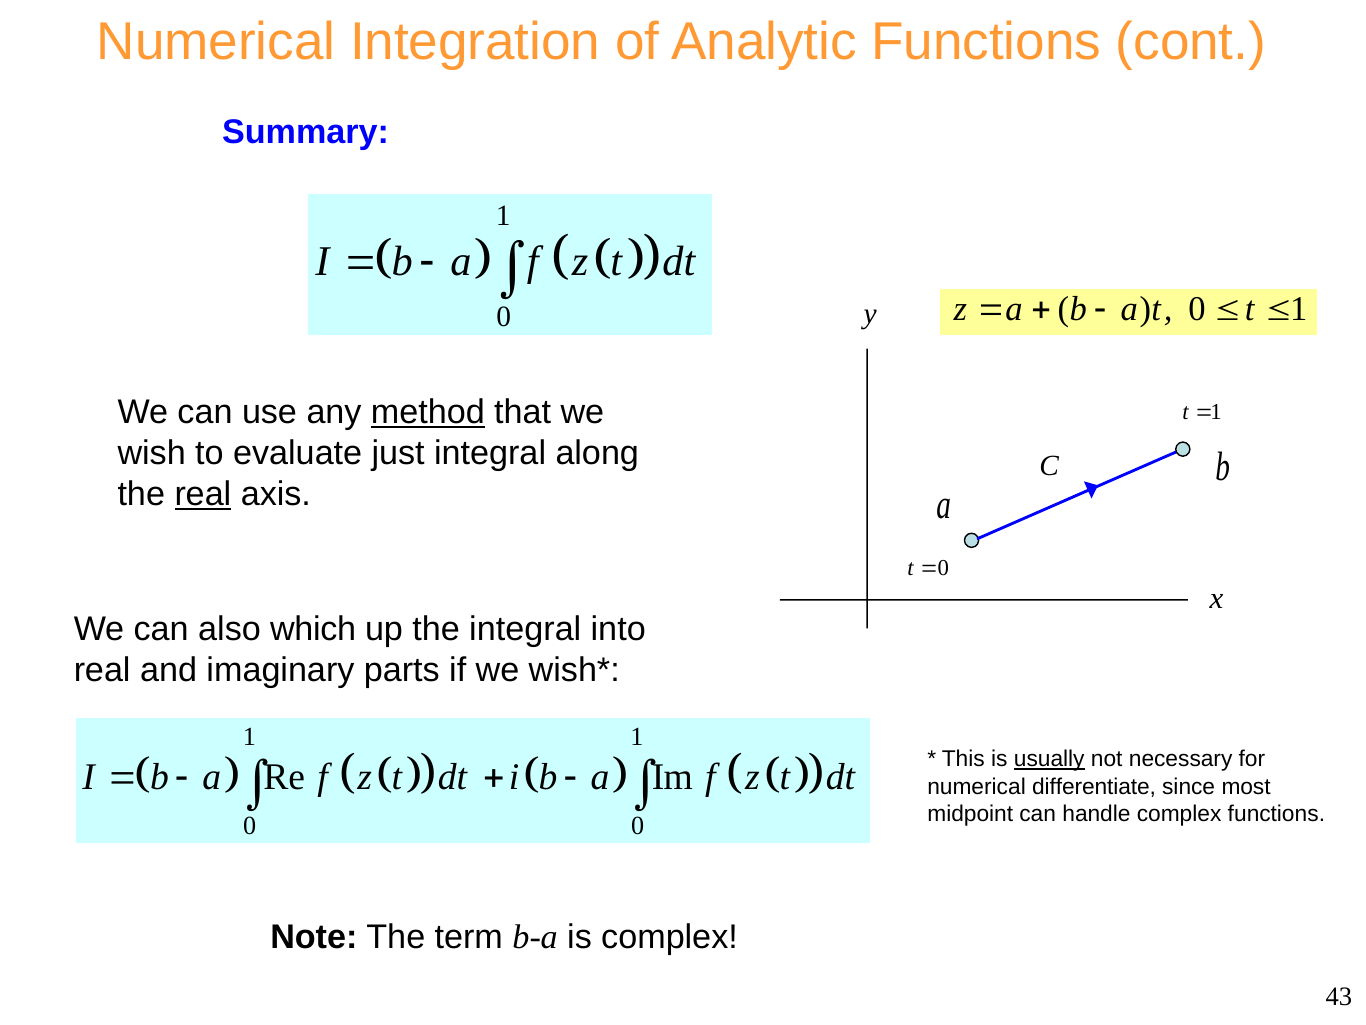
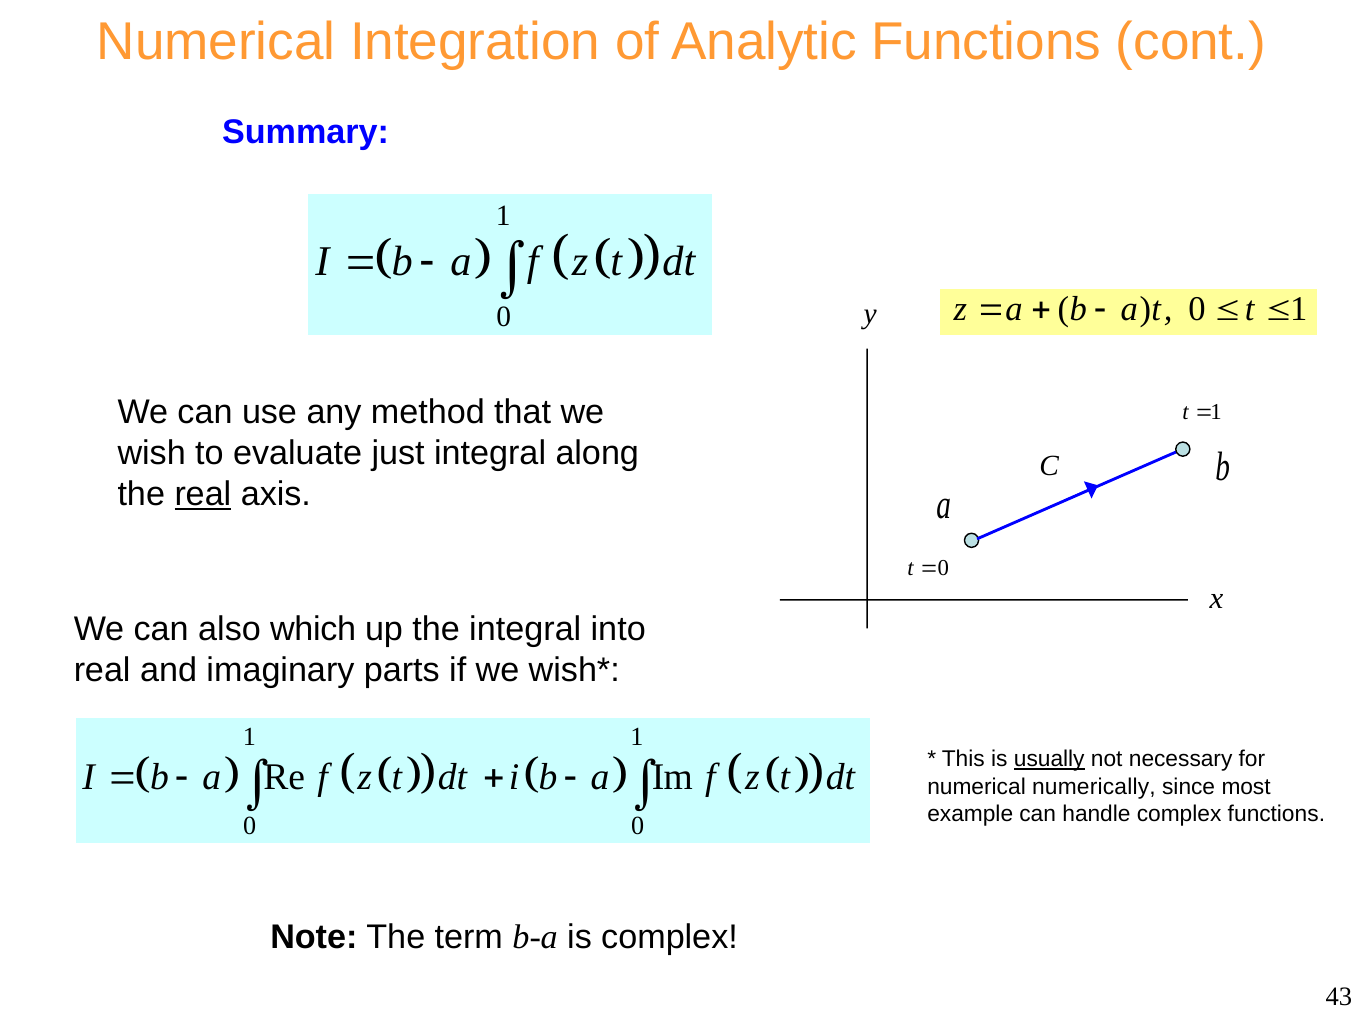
method underline: present -> none
differentiate: differentiate -> numerically
midpoint: midpoint -> example
